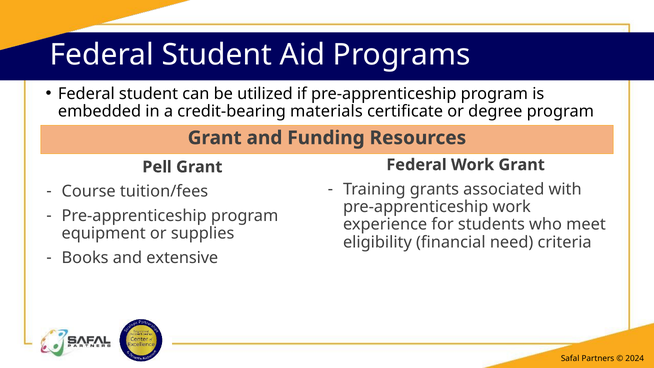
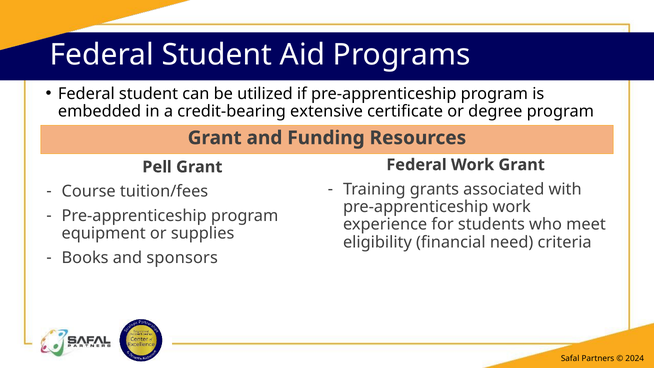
materials: materials -> extensive
extensive: extensive -> sponsors
